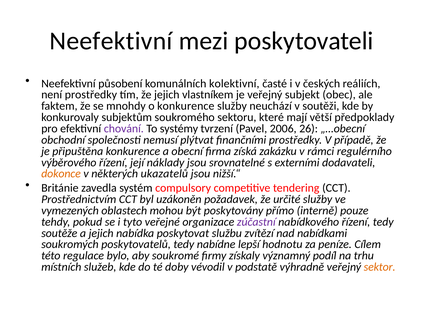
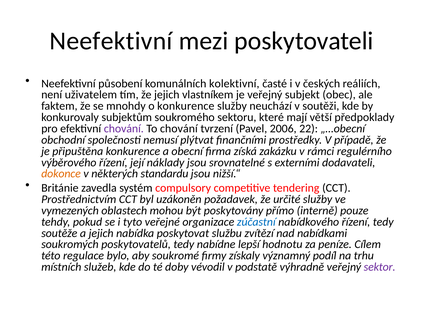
není prostředky: prostředky -> uživatelem
To systémy: systémy -> chování
26: 26 -> 22
ukazatelů: ukazatelů -> standardu
zúčastní colour: purple -> blue
sektor colour: orange -> purple
